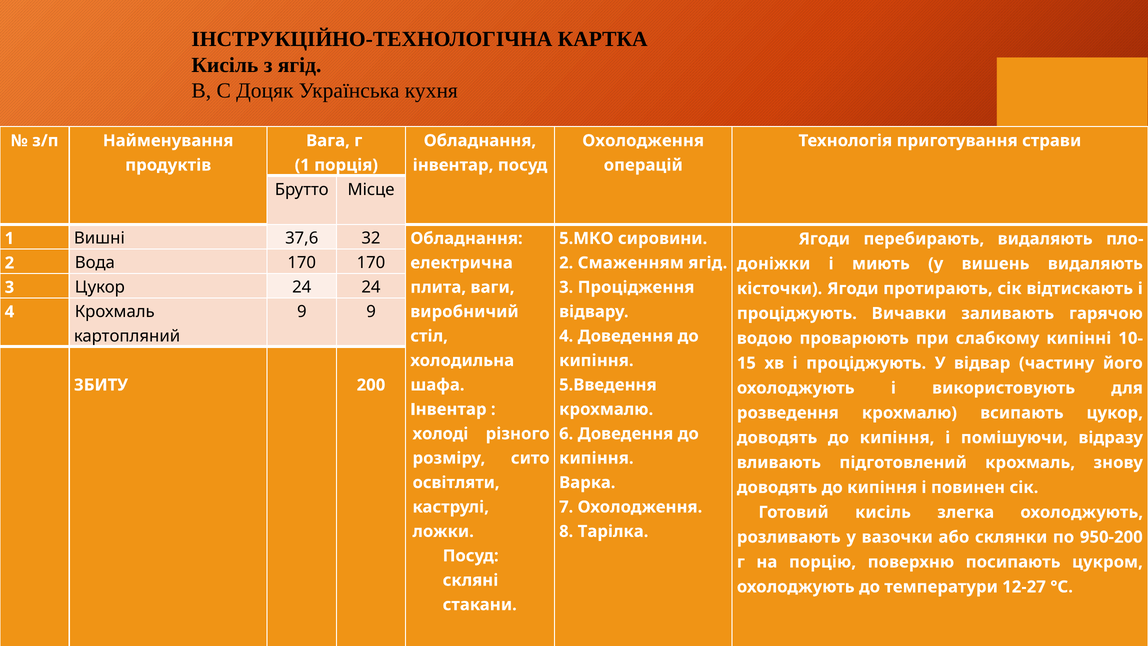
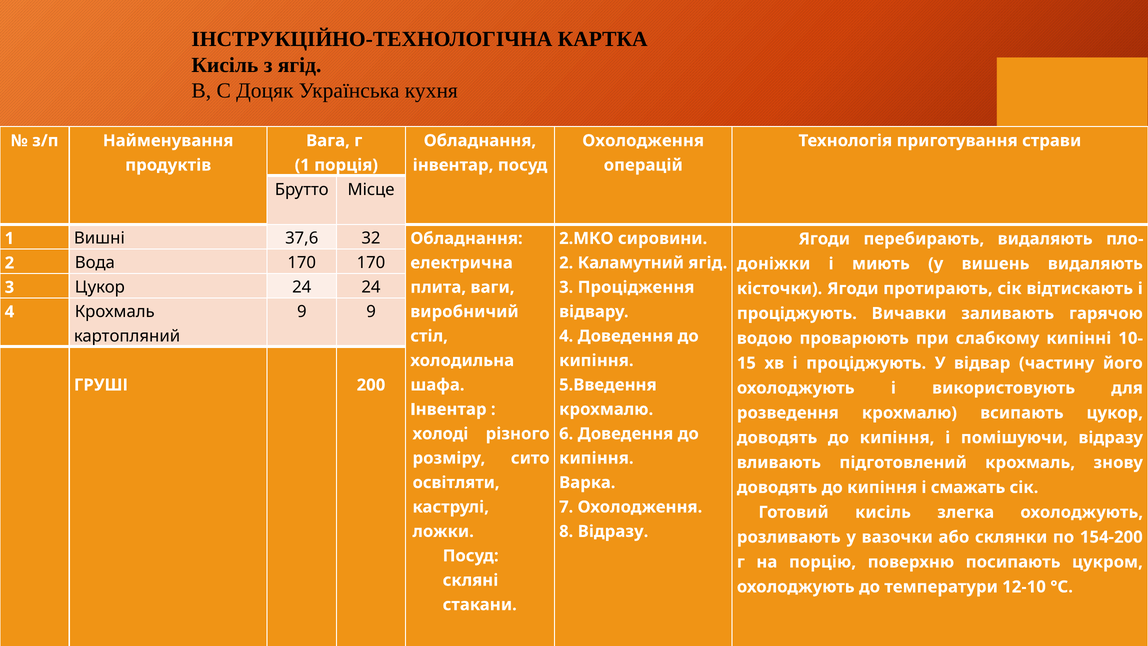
5.МКО: 5.МКО -> 2.МКО
Смаженням: Смаженням -> Каламутний
ЗБИТУ: ЗБИТУ -> ГРУШІ
повинен: повинен -> смажать
8 Тарілка: Тарілка -> Відразу
950-200: 950-200 -> 154-200
12-27: 12-27 -> 12-10
